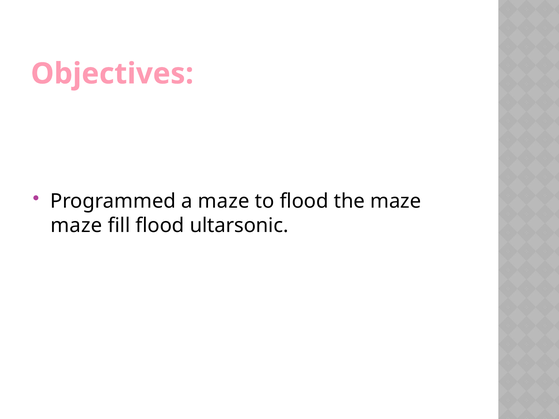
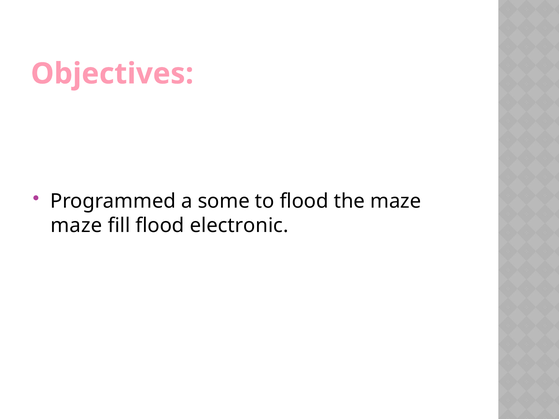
a maze: maze -> some
ultarsonic: ultarsonic -> electronic
